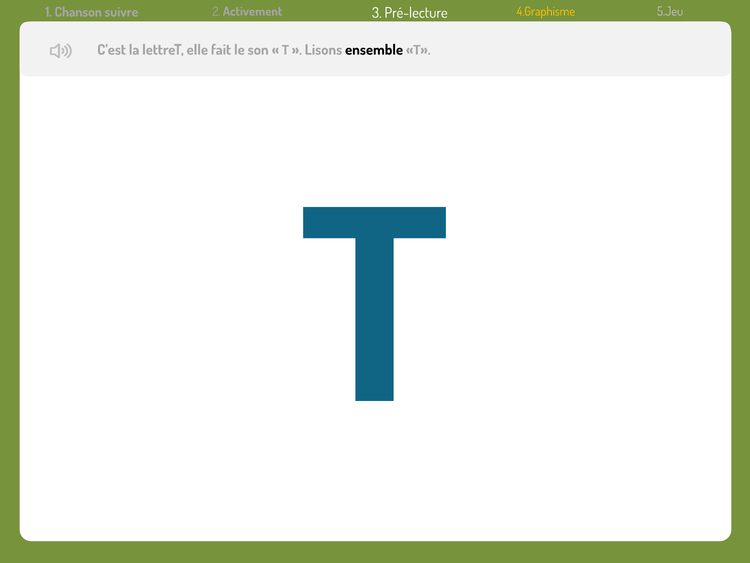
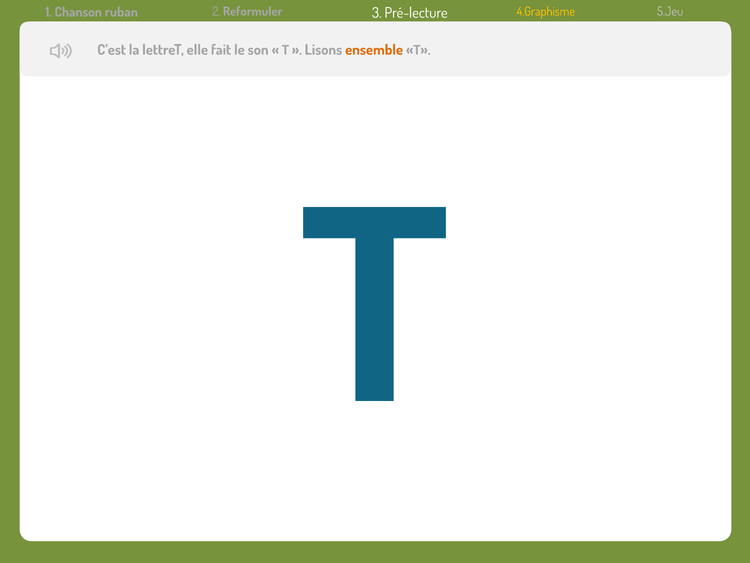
suivre: suivre -> ruban
Activement: Activement -> Reformuler
ensemble colour: black -> orange
